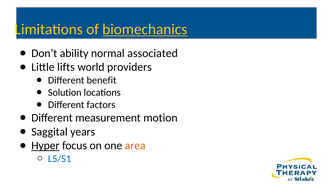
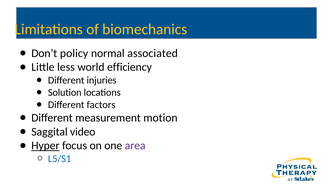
biomechanics underline: present -> none
ability: ability -> policy
lifts: lifts -> less
providers: providers -> efficiency
benefit: benefit -> injuries
years: years -> video
area colour: orange -> purple
